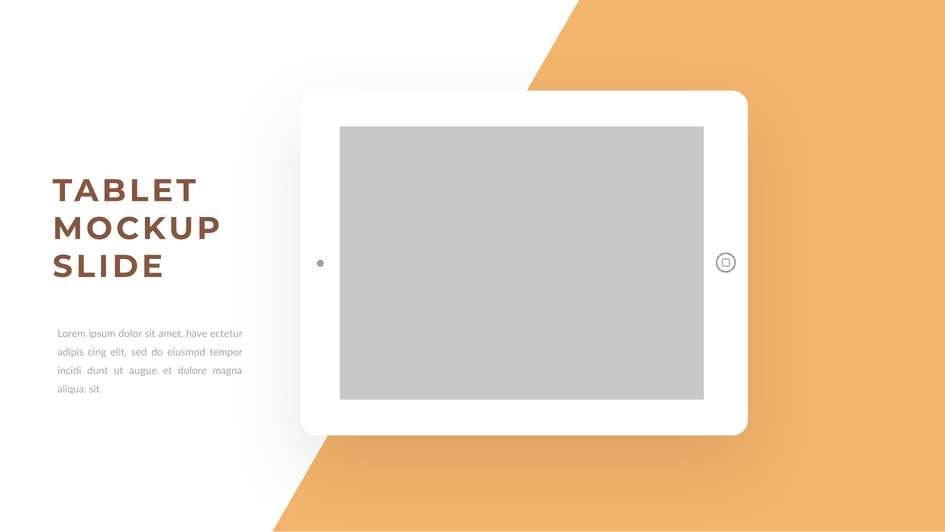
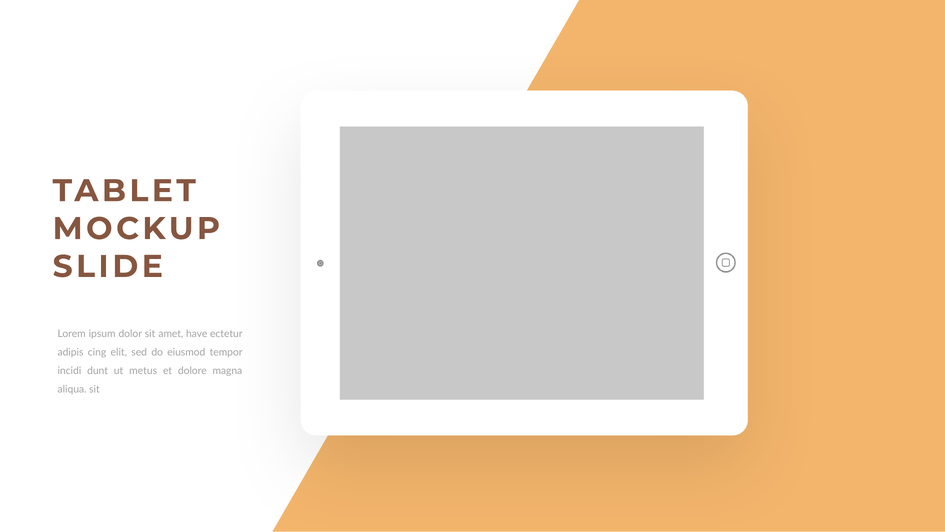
augue: augue -> metus
